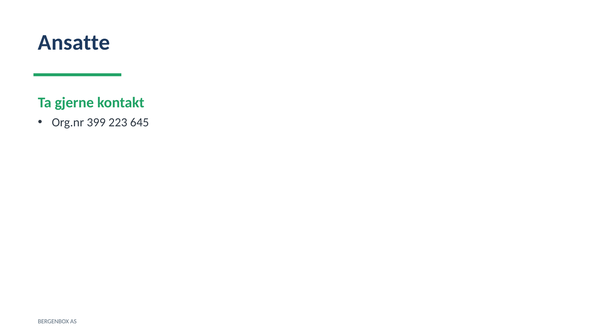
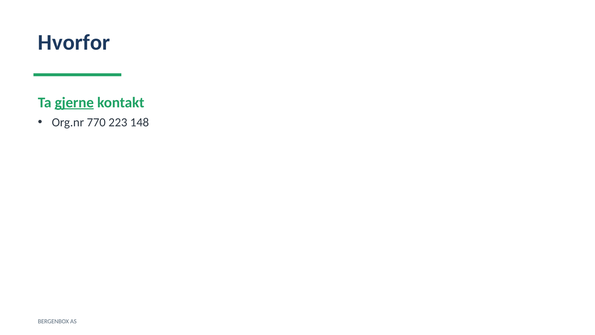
Ansatte: Ansatte -> Hvorfor
gjerne underline: none -> present
399: 399 -> 770
645: 645 -> 148
